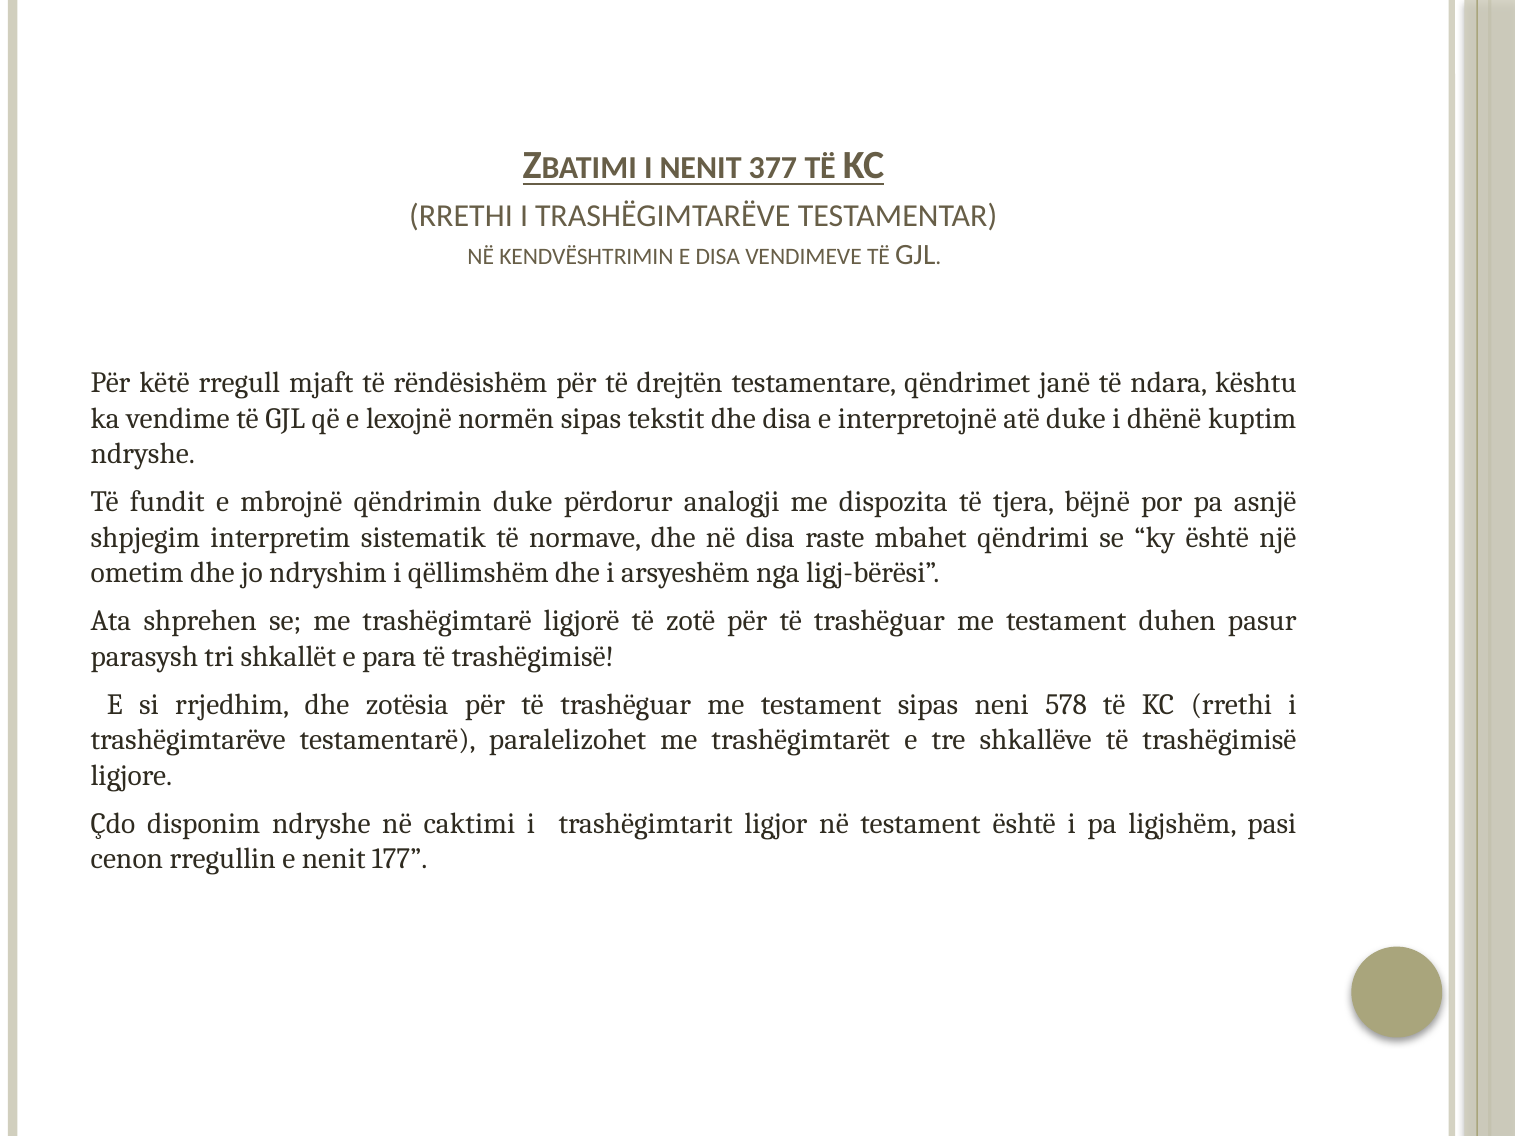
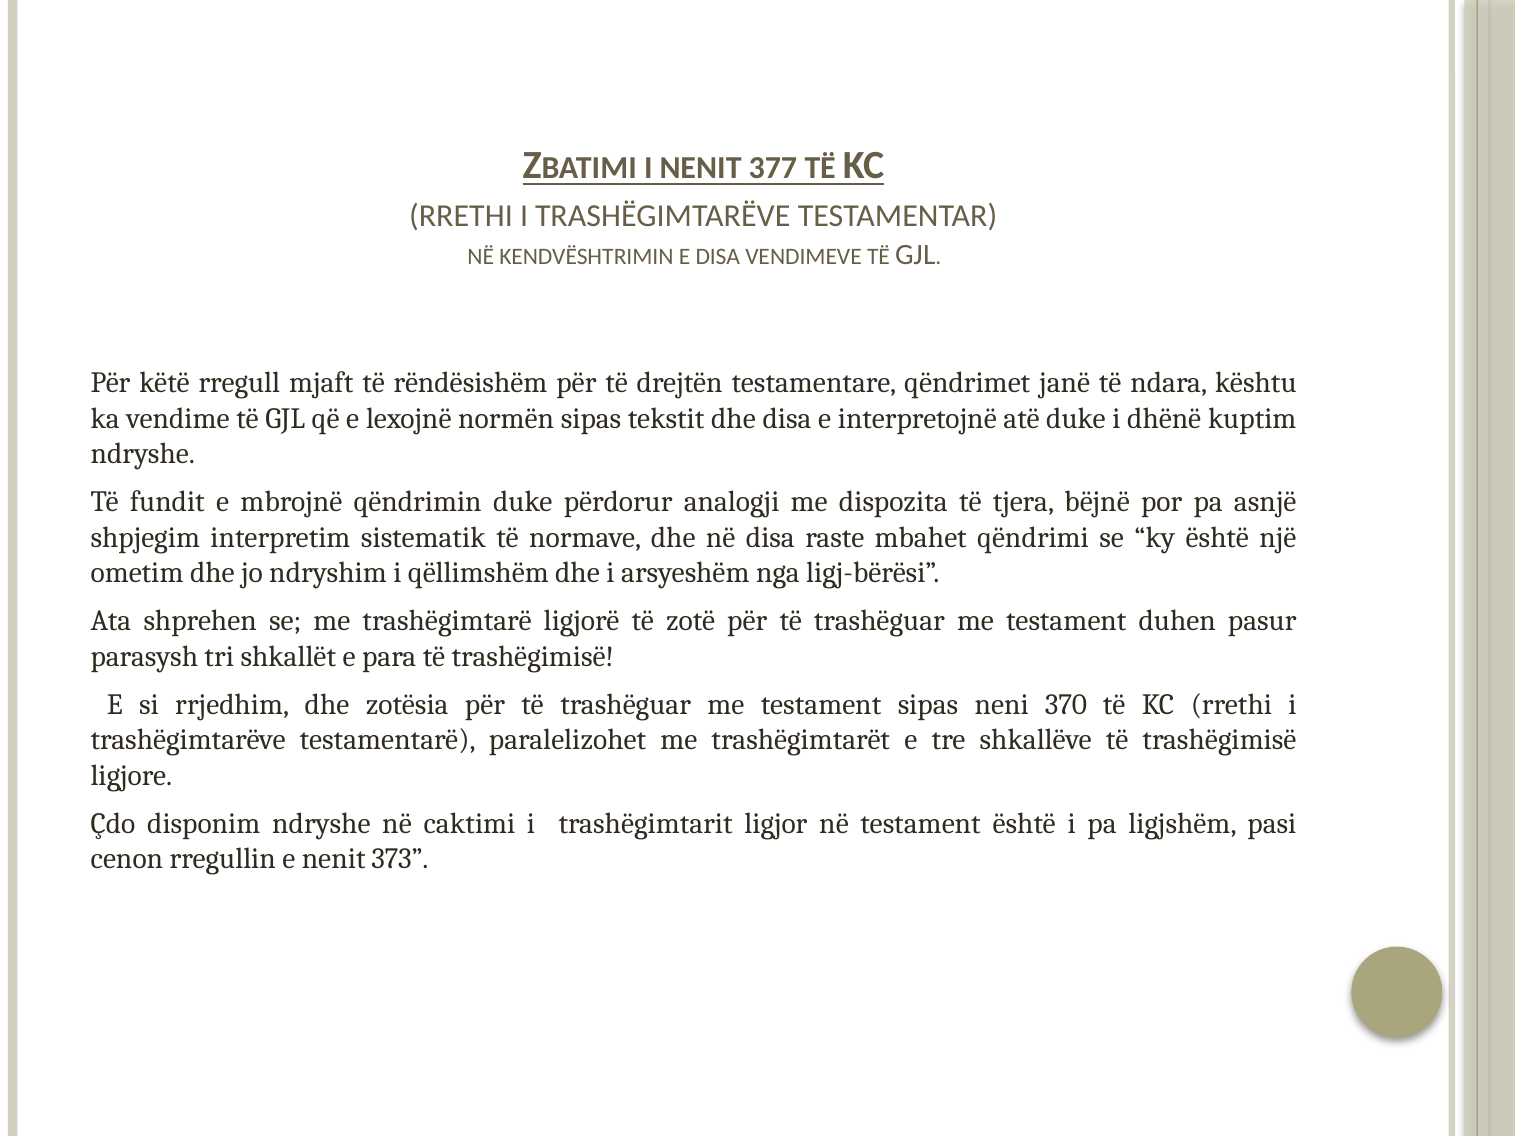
578: 578 -> 370
177: 177 -> 373
